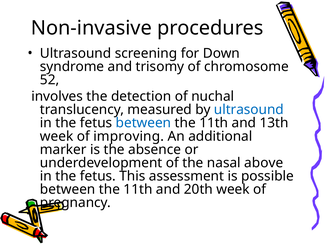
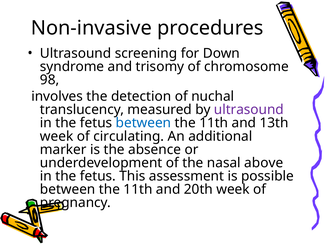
52: 52 -> 98
ultrasound at (249, 109) colour: blue -> purple
improving: improving -> circulating
